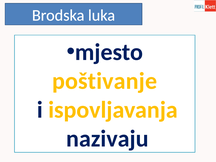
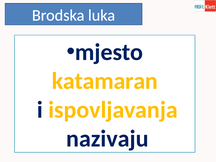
poštivanje: poštivanje -> katamaran
